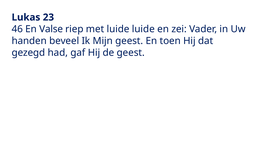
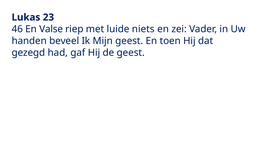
luide luide: luide -> niets
